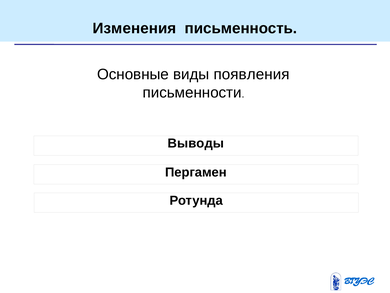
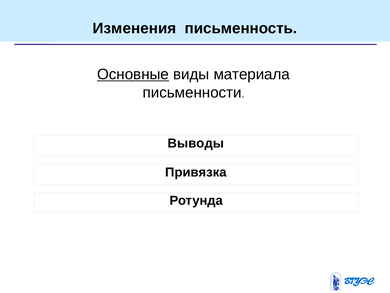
Основные underline: none -> present
появления: появления -> материала
Пергамен: Пергамен -> Привязка
